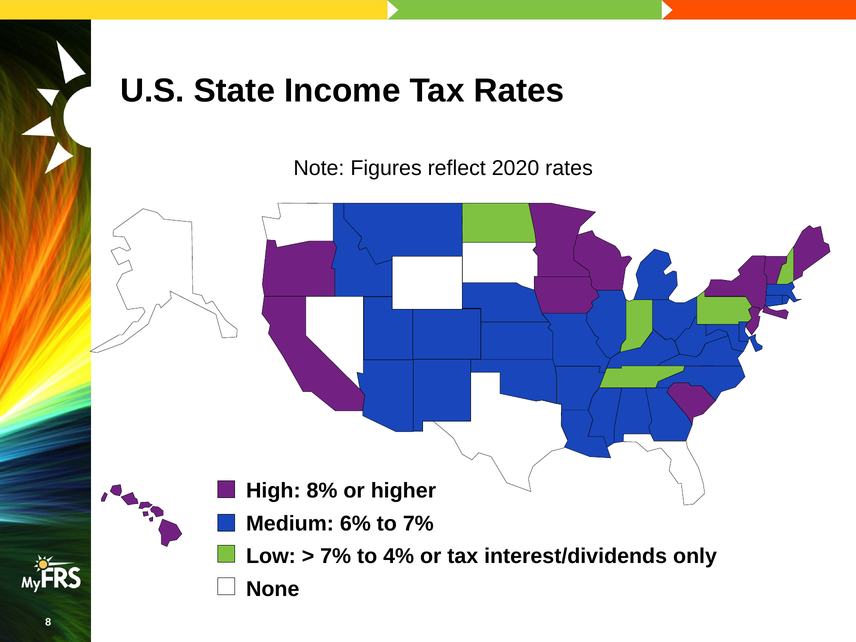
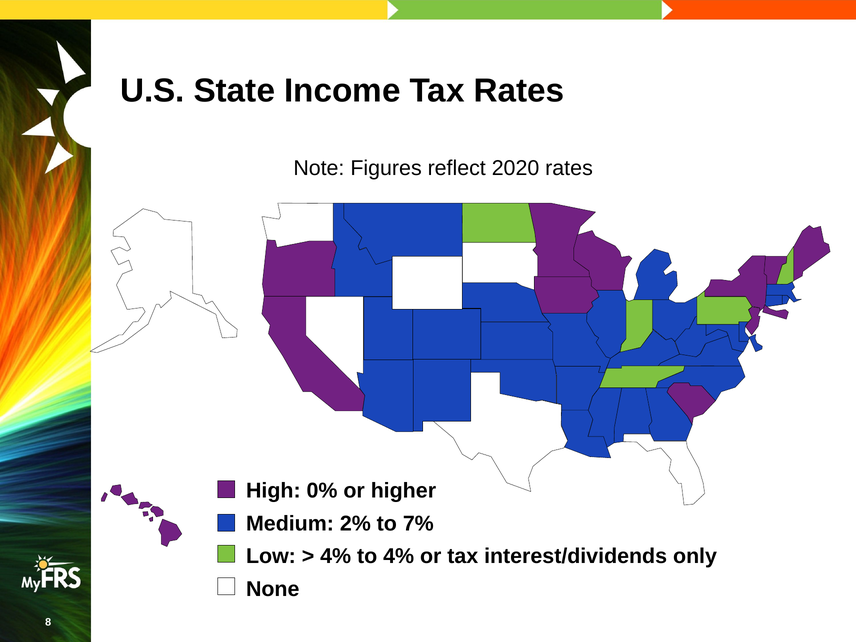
8%: 8% -> 0%
6%: 6% -> 2%
7% at (336, 556): 7% -> 4%
